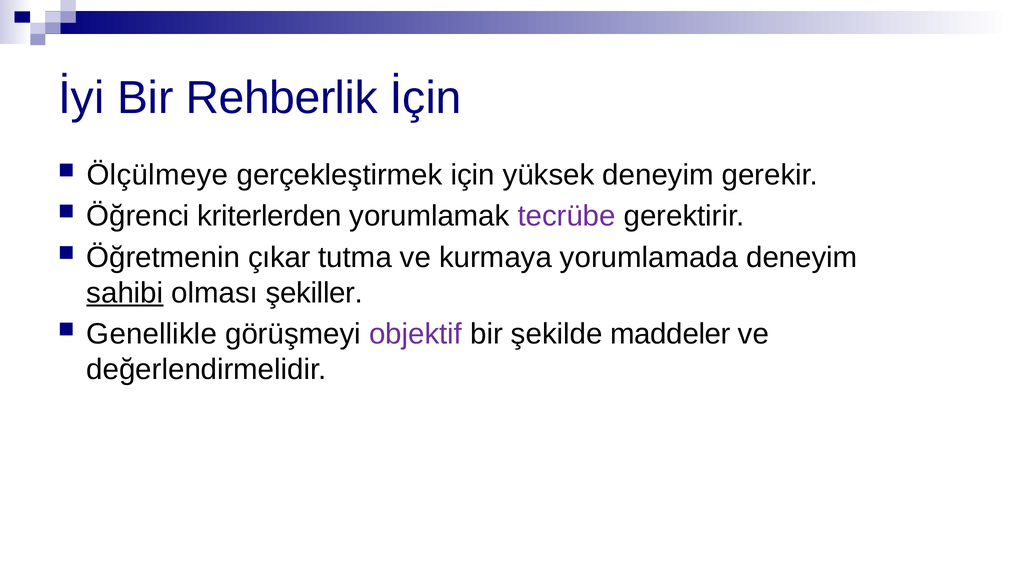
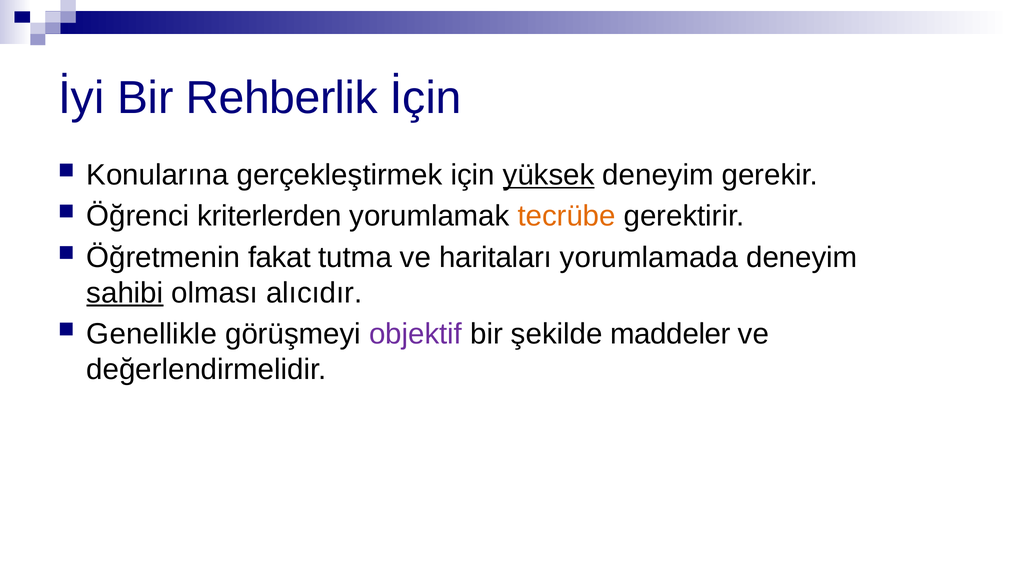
Ölçülmeye: Ölçülmeye -> Konularına
yüksek underline: none -> present
tecrübe colour: purple -> orange
çıkar: çıkar -> fakat
kurmaya: kurmaya -> haritaları
şekiller: şekiller -> alıcıdır
